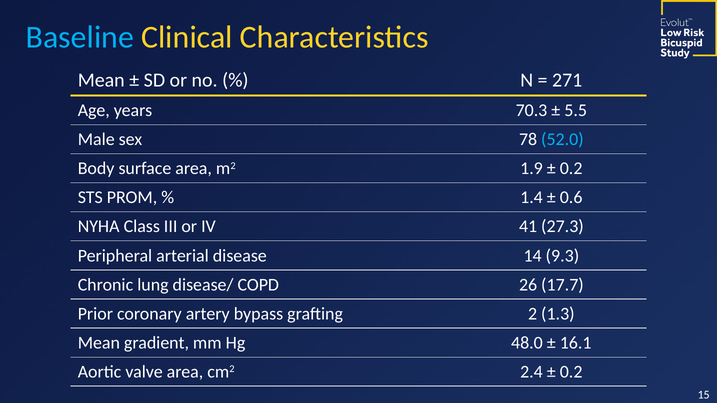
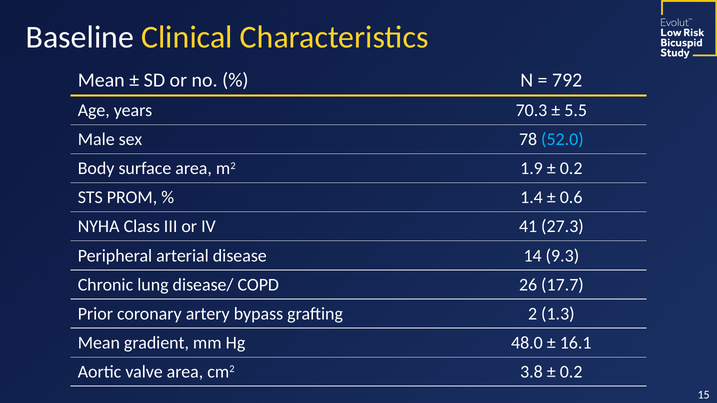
Baseline colour: light blue -> white
271: 271 -> 792
2.4: 2.4 -> 3.8
